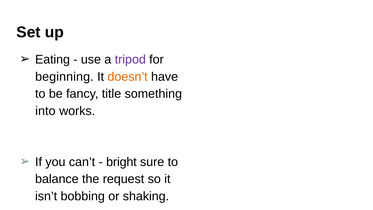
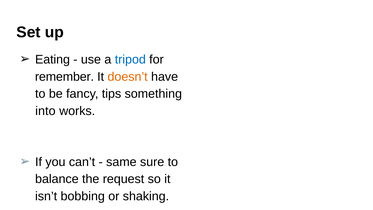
tripod colour: purple -> blue
beginning: beginning -> remember
title: title -> tips
bright: bright -> same
